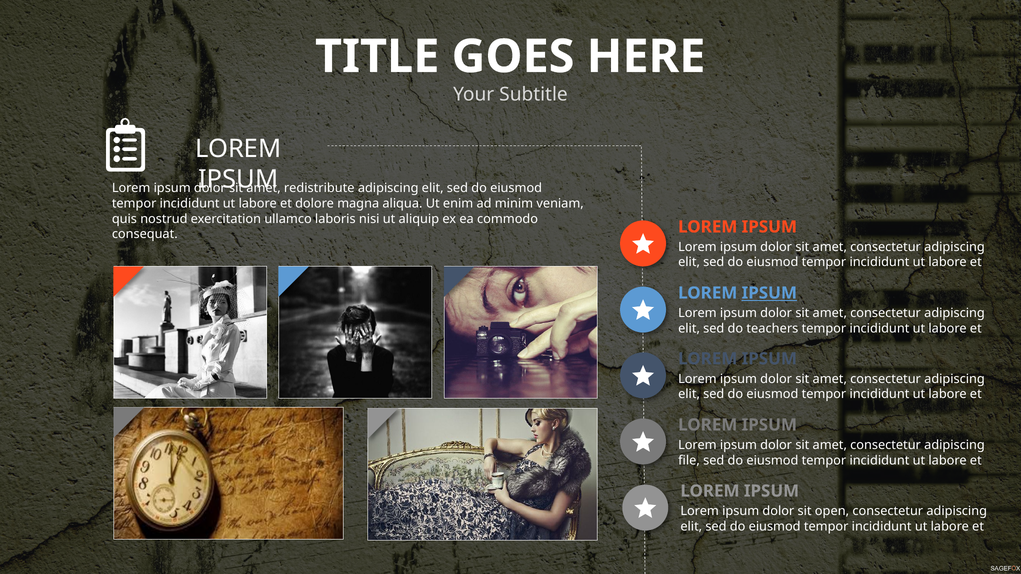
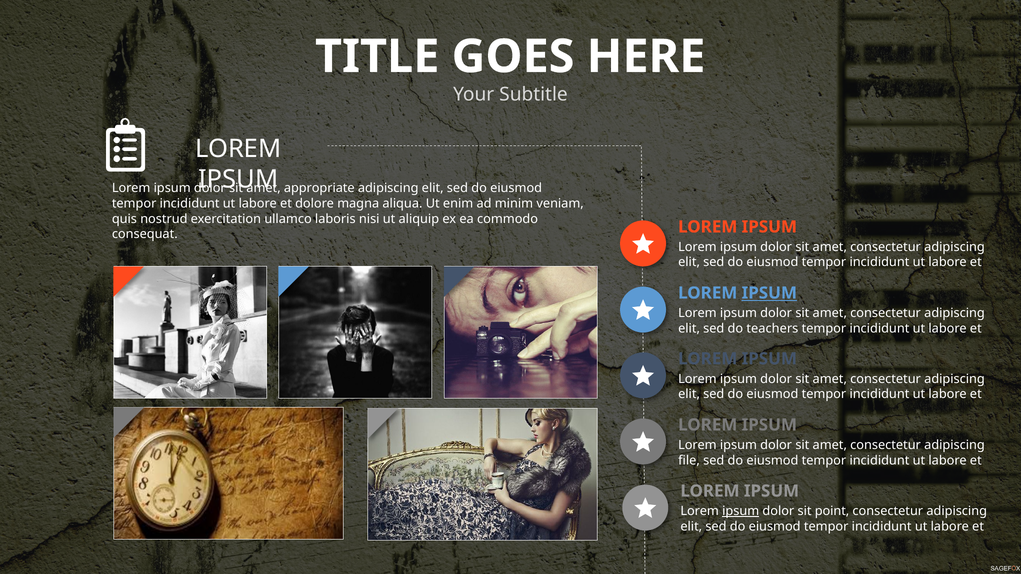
redistribute: redistribute -> appropriate
ipsum at (741, 511) underline: none -> present
open: open -> point
